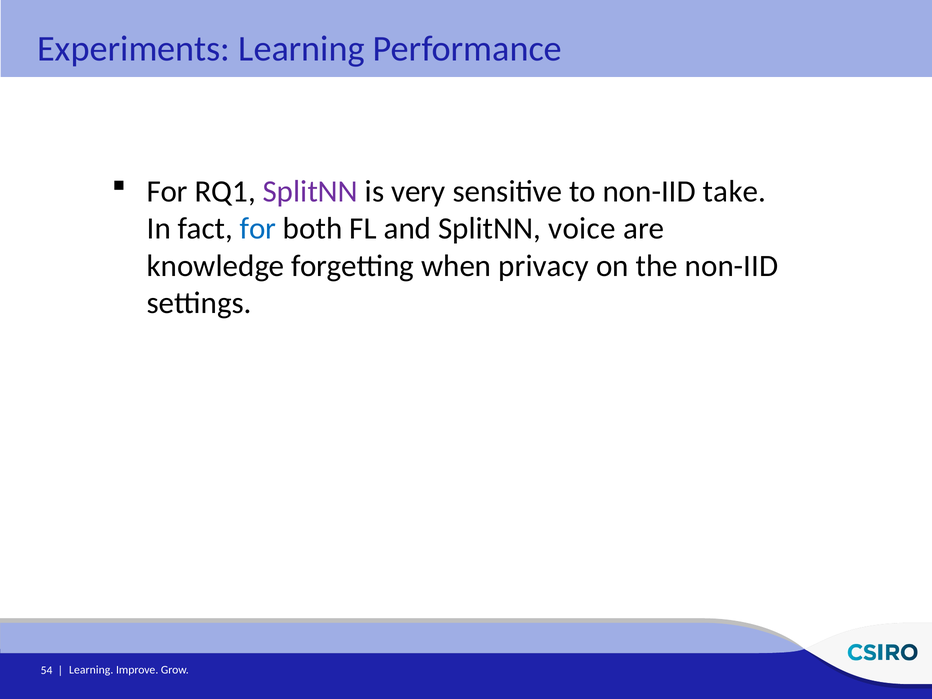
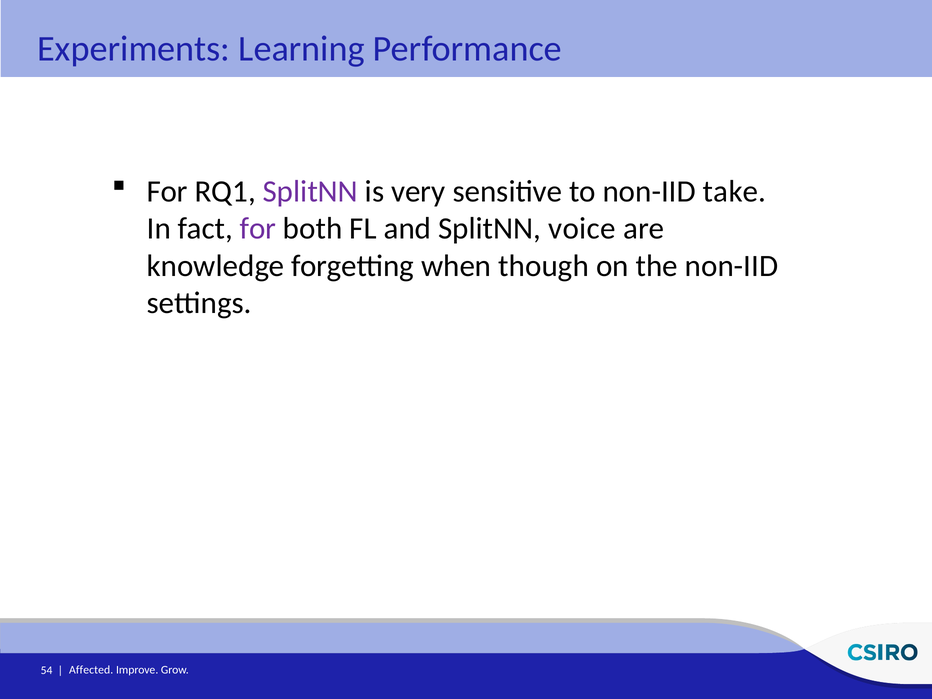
for at (258, 229) colour: blue -> purple
privacy: privacy -> though
Learning at (91, 670): Learning -> Affected
